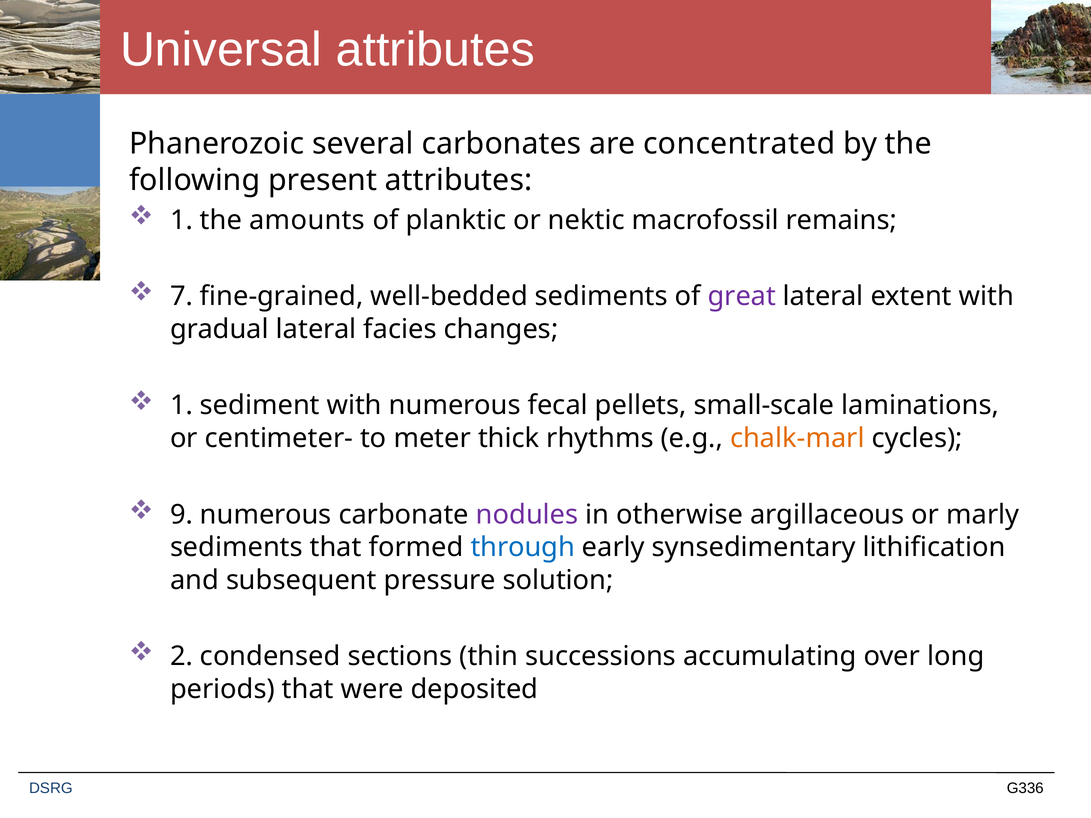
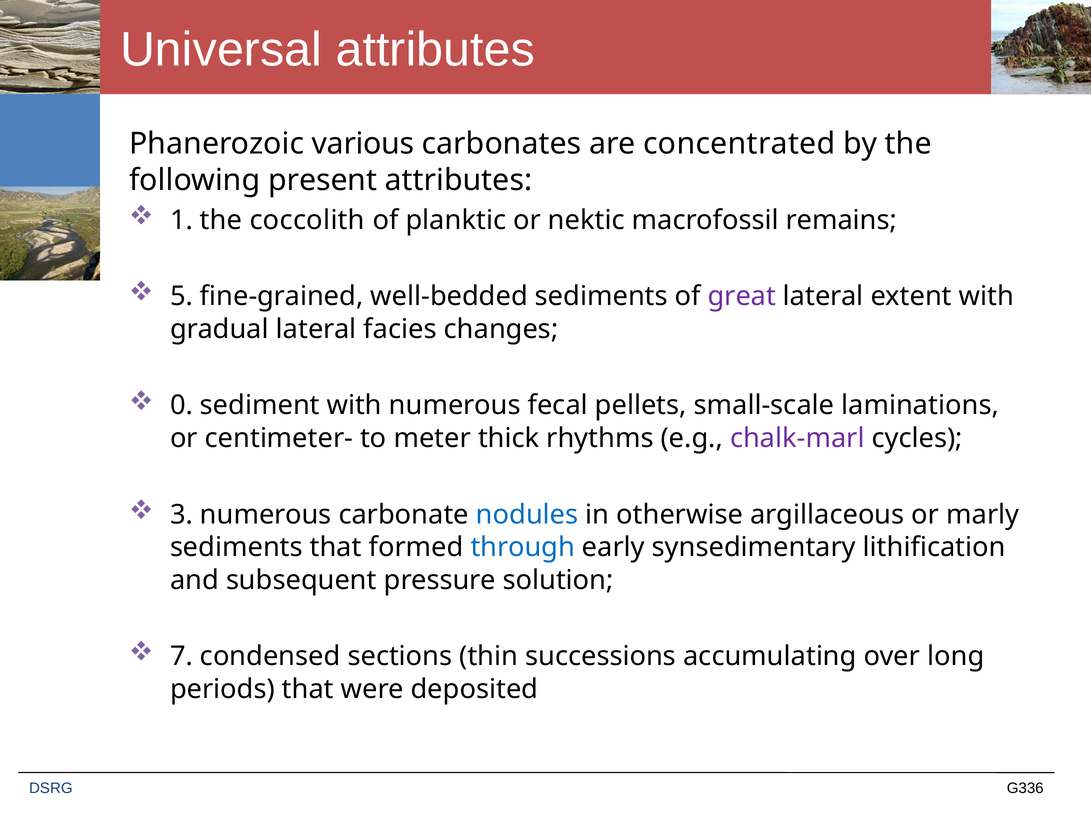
several: several -> various
amounts: amounts -> coccolith
7: 7 -> 5
1 at (181, 406): 1 -> 0
chalk-marl colour: orange -> purple
9: 9 -> 3
nodules colour: purple -> blue
2: 2 -> 7
